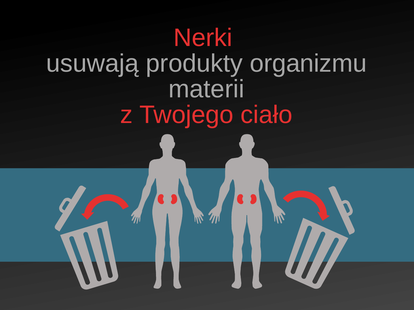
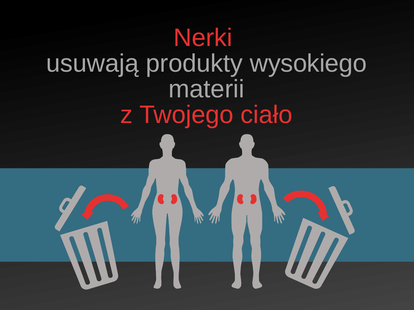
organizmu: organizmu -> wysokiego
